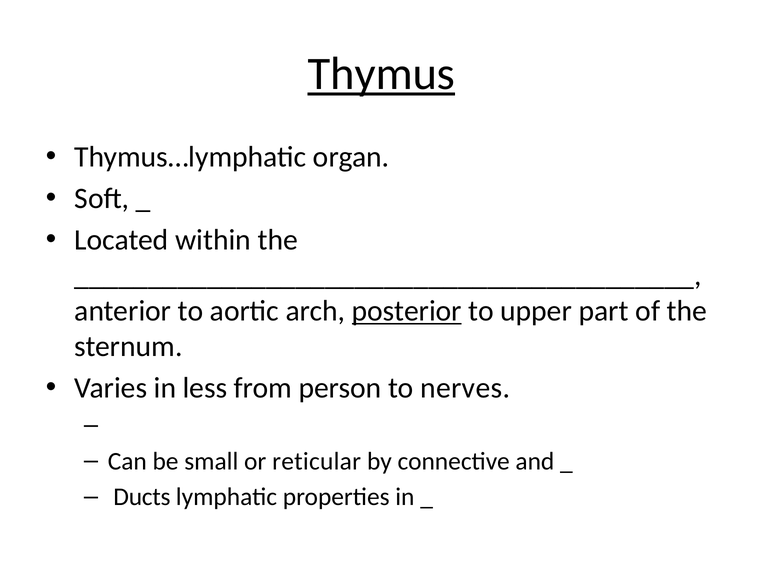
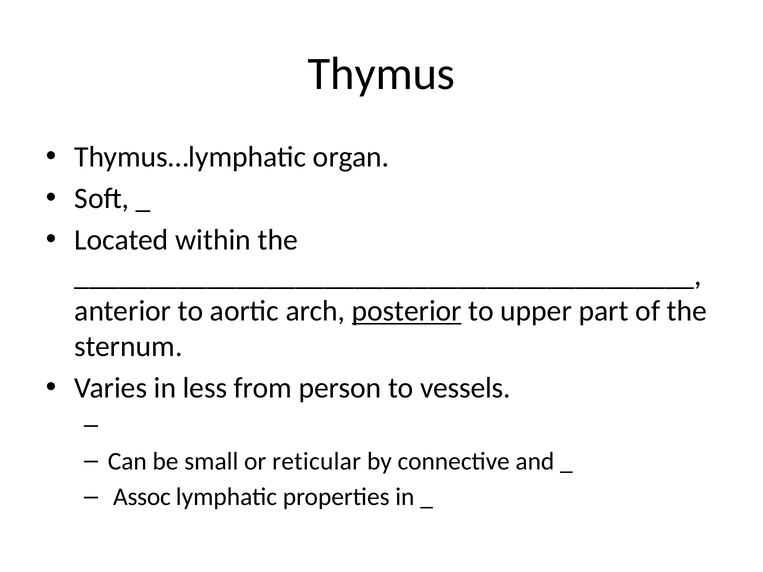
Thymus underline: present -> none
nerves: nerves -> vessels
Ducts: Ducts -> Assoc
